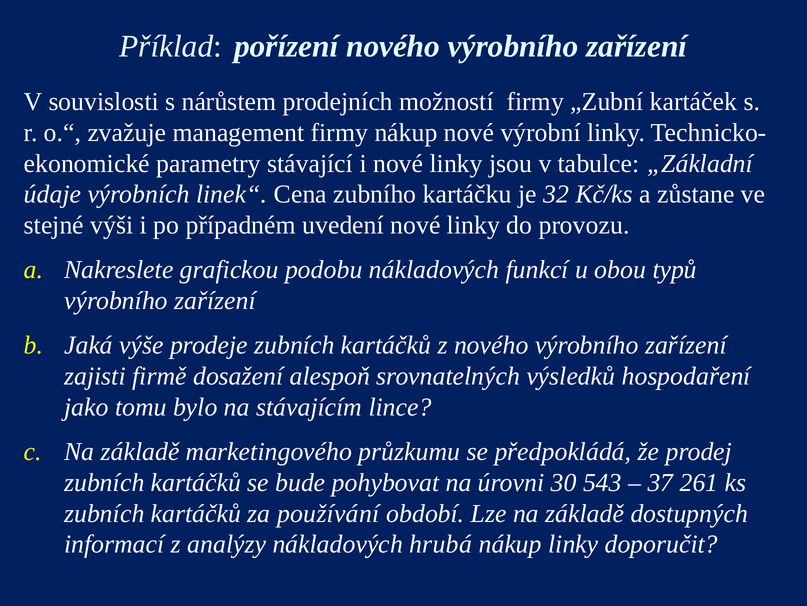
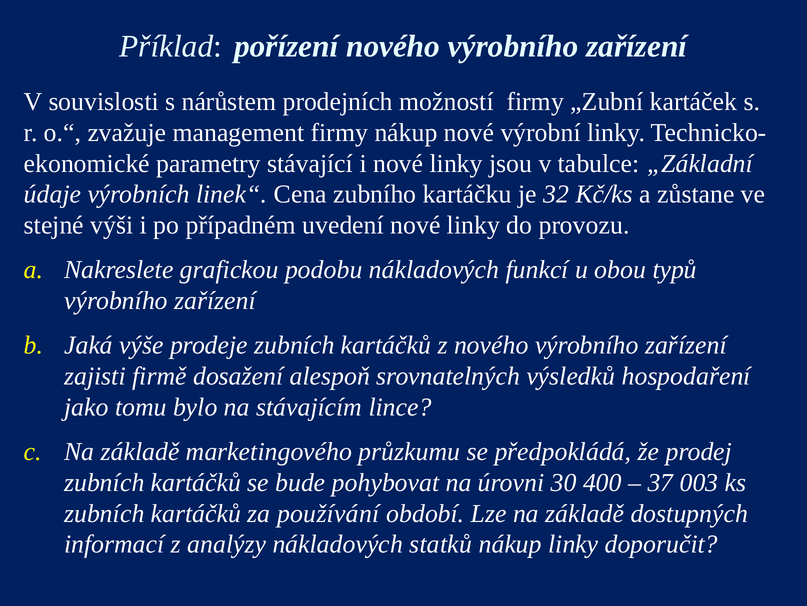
543: 543 -> 400
261: 261 -> 003
hrubá: hrubá -> statků
